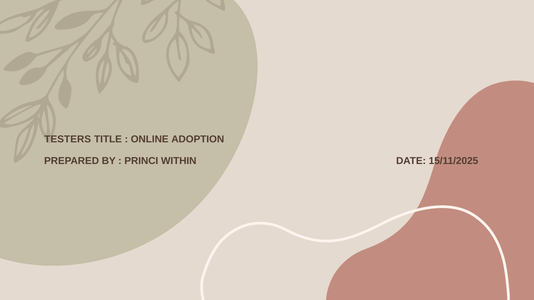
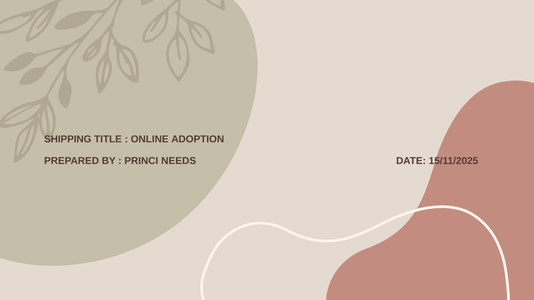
TESTERS: TESTERS -> SHIPPING
WITHIN: WITHIN -> NEEDS
